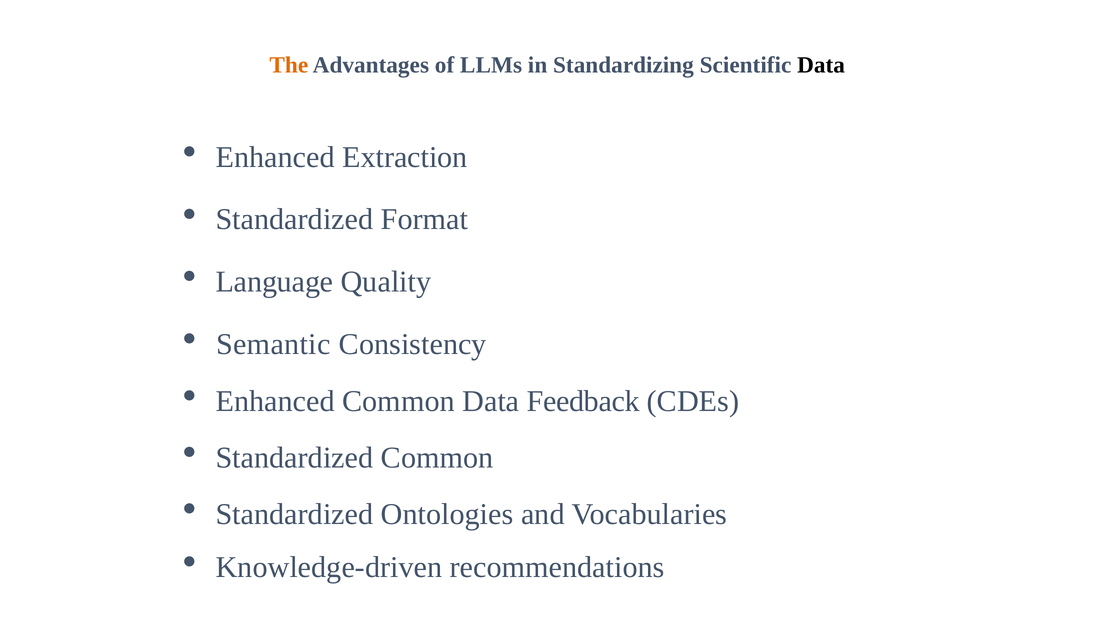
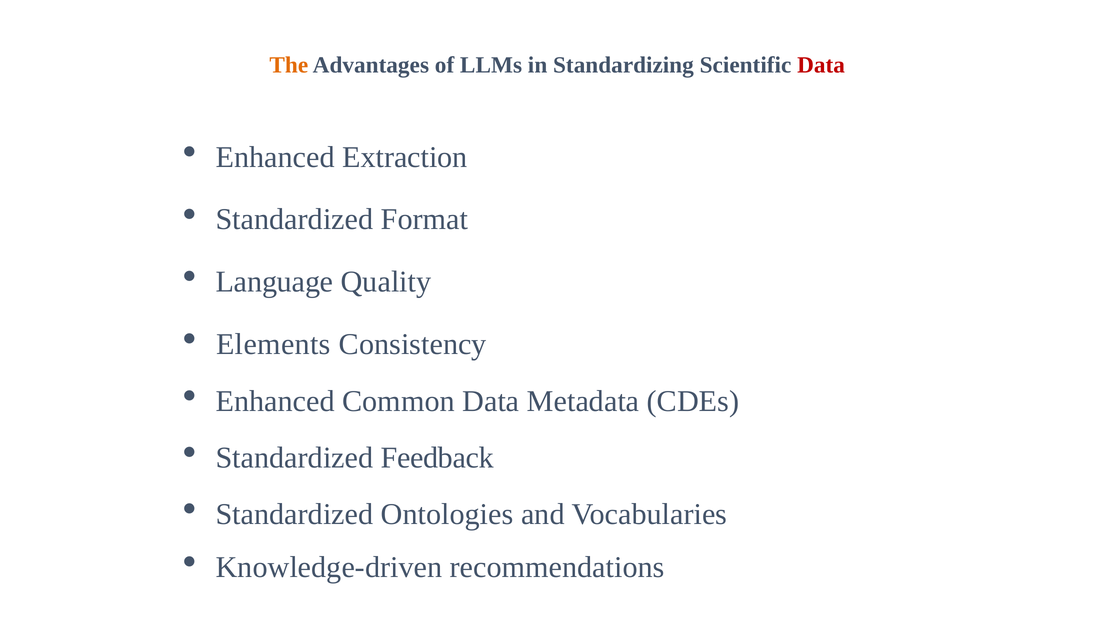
Data at (821, 65) colour: black -> red
Semantic: Semantic -> Elements
Feedback: Feedback -> Metadata
Standardized Common: Common -> Feedback
